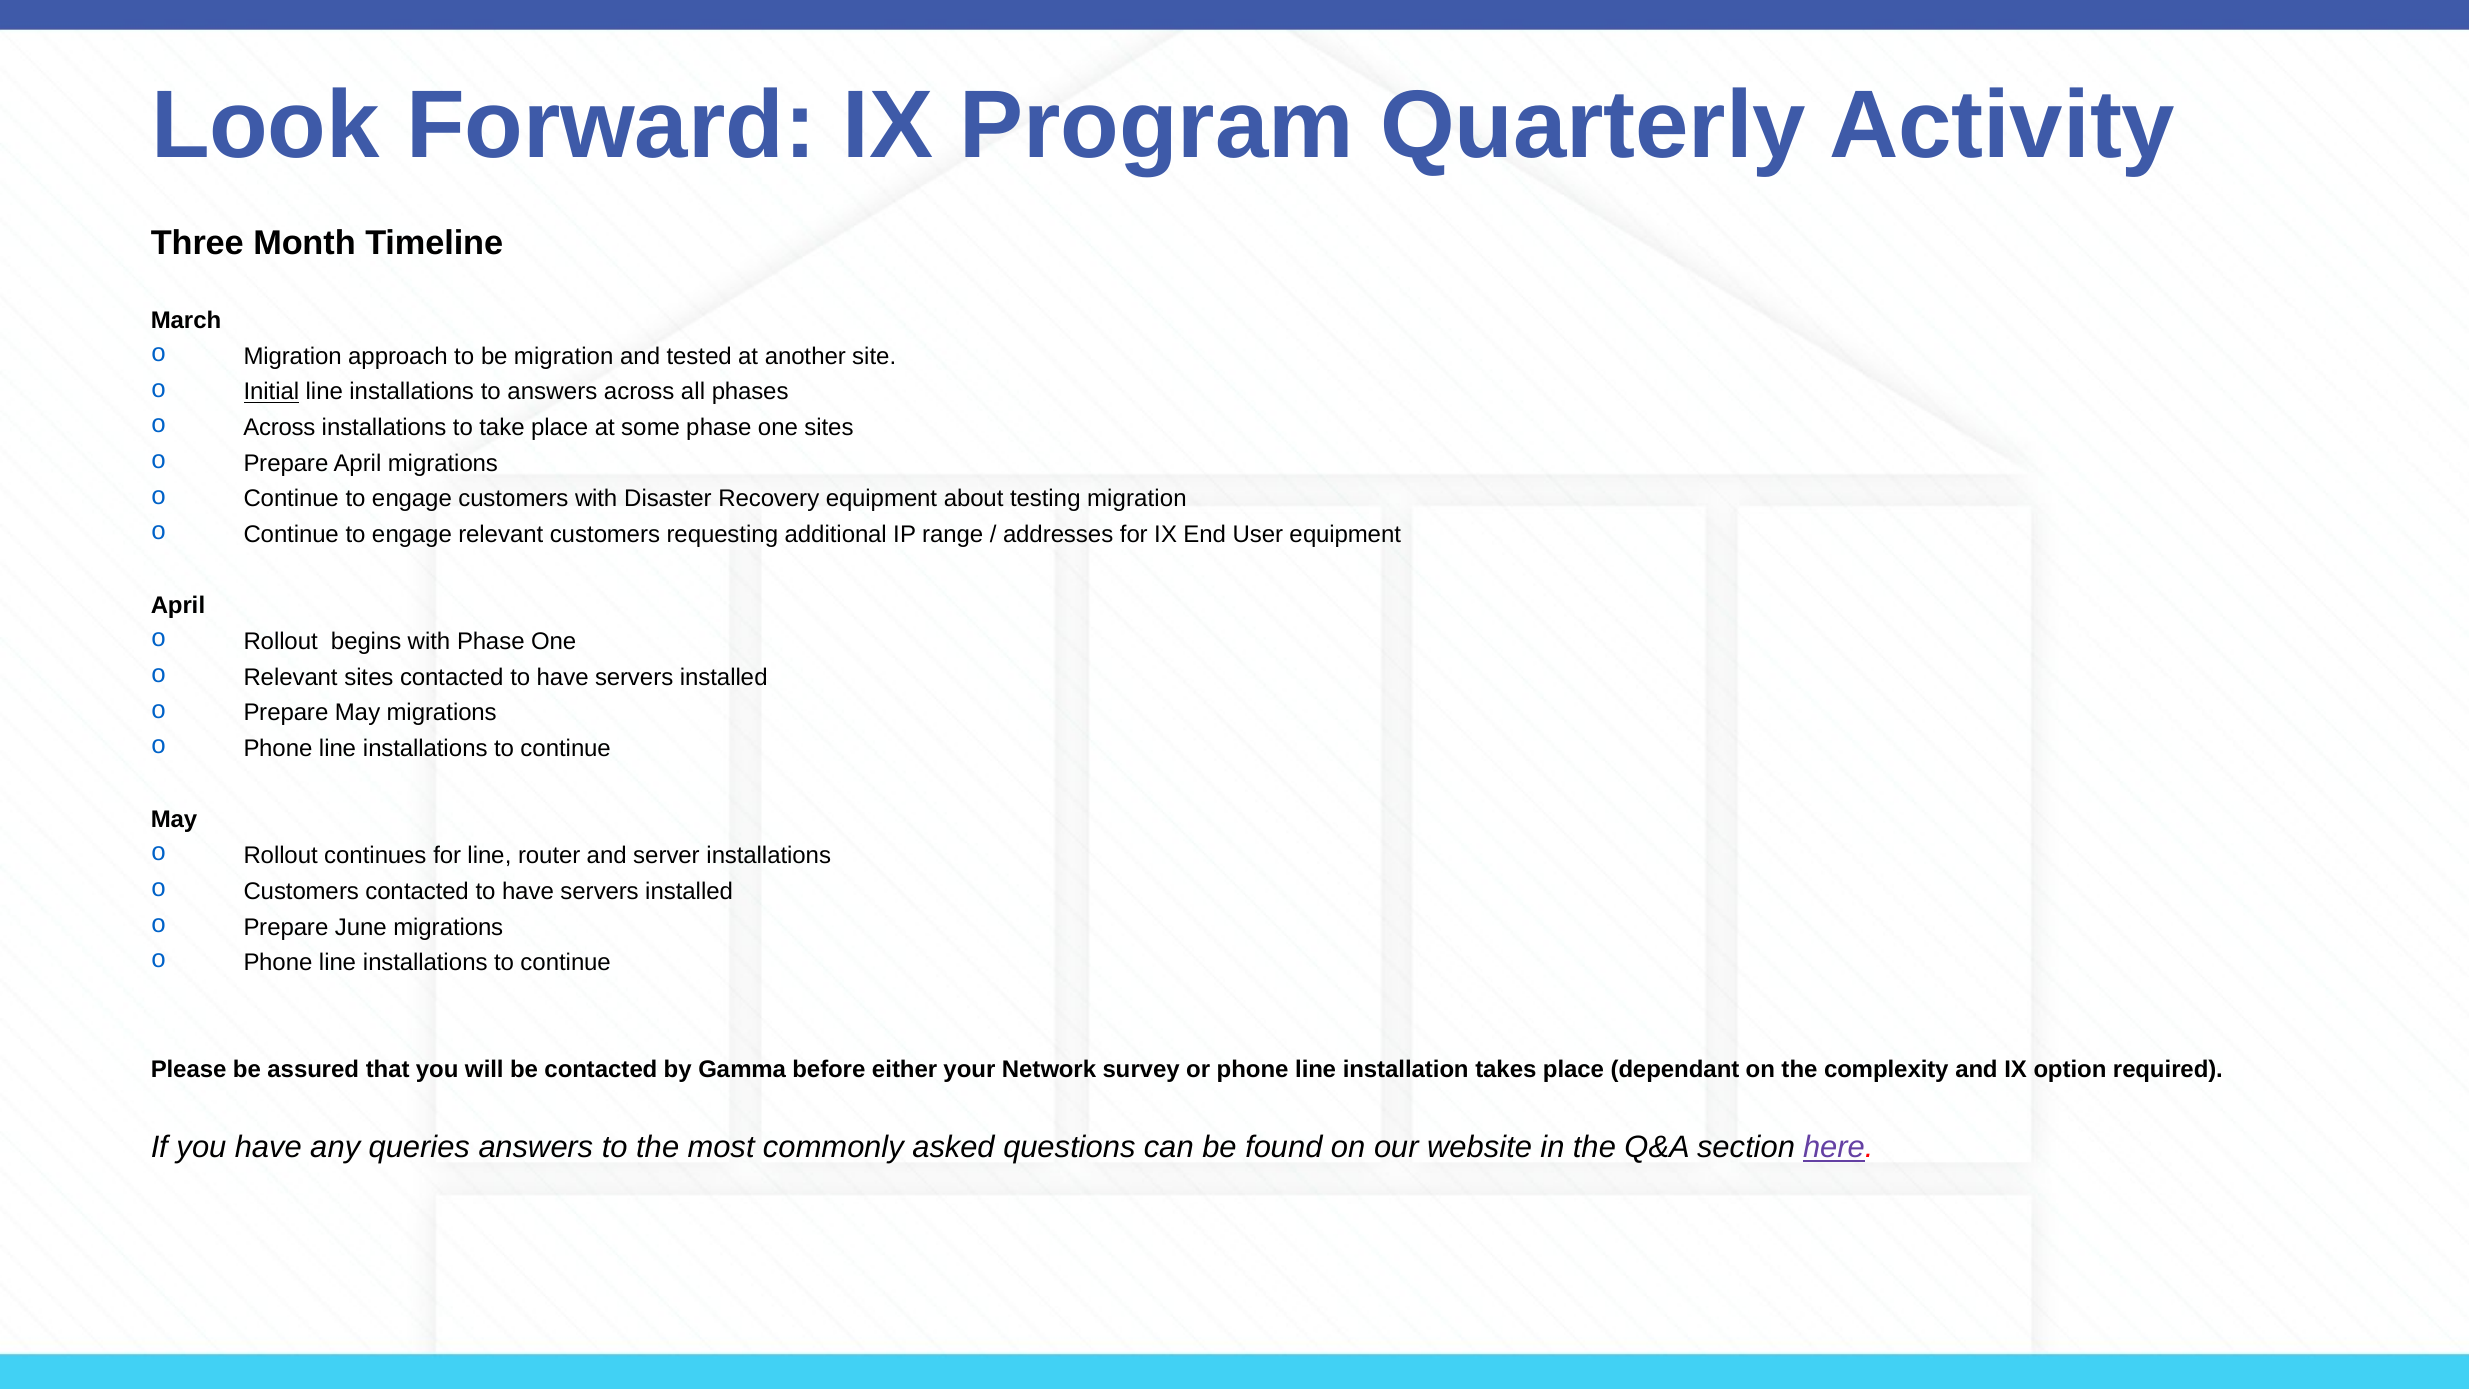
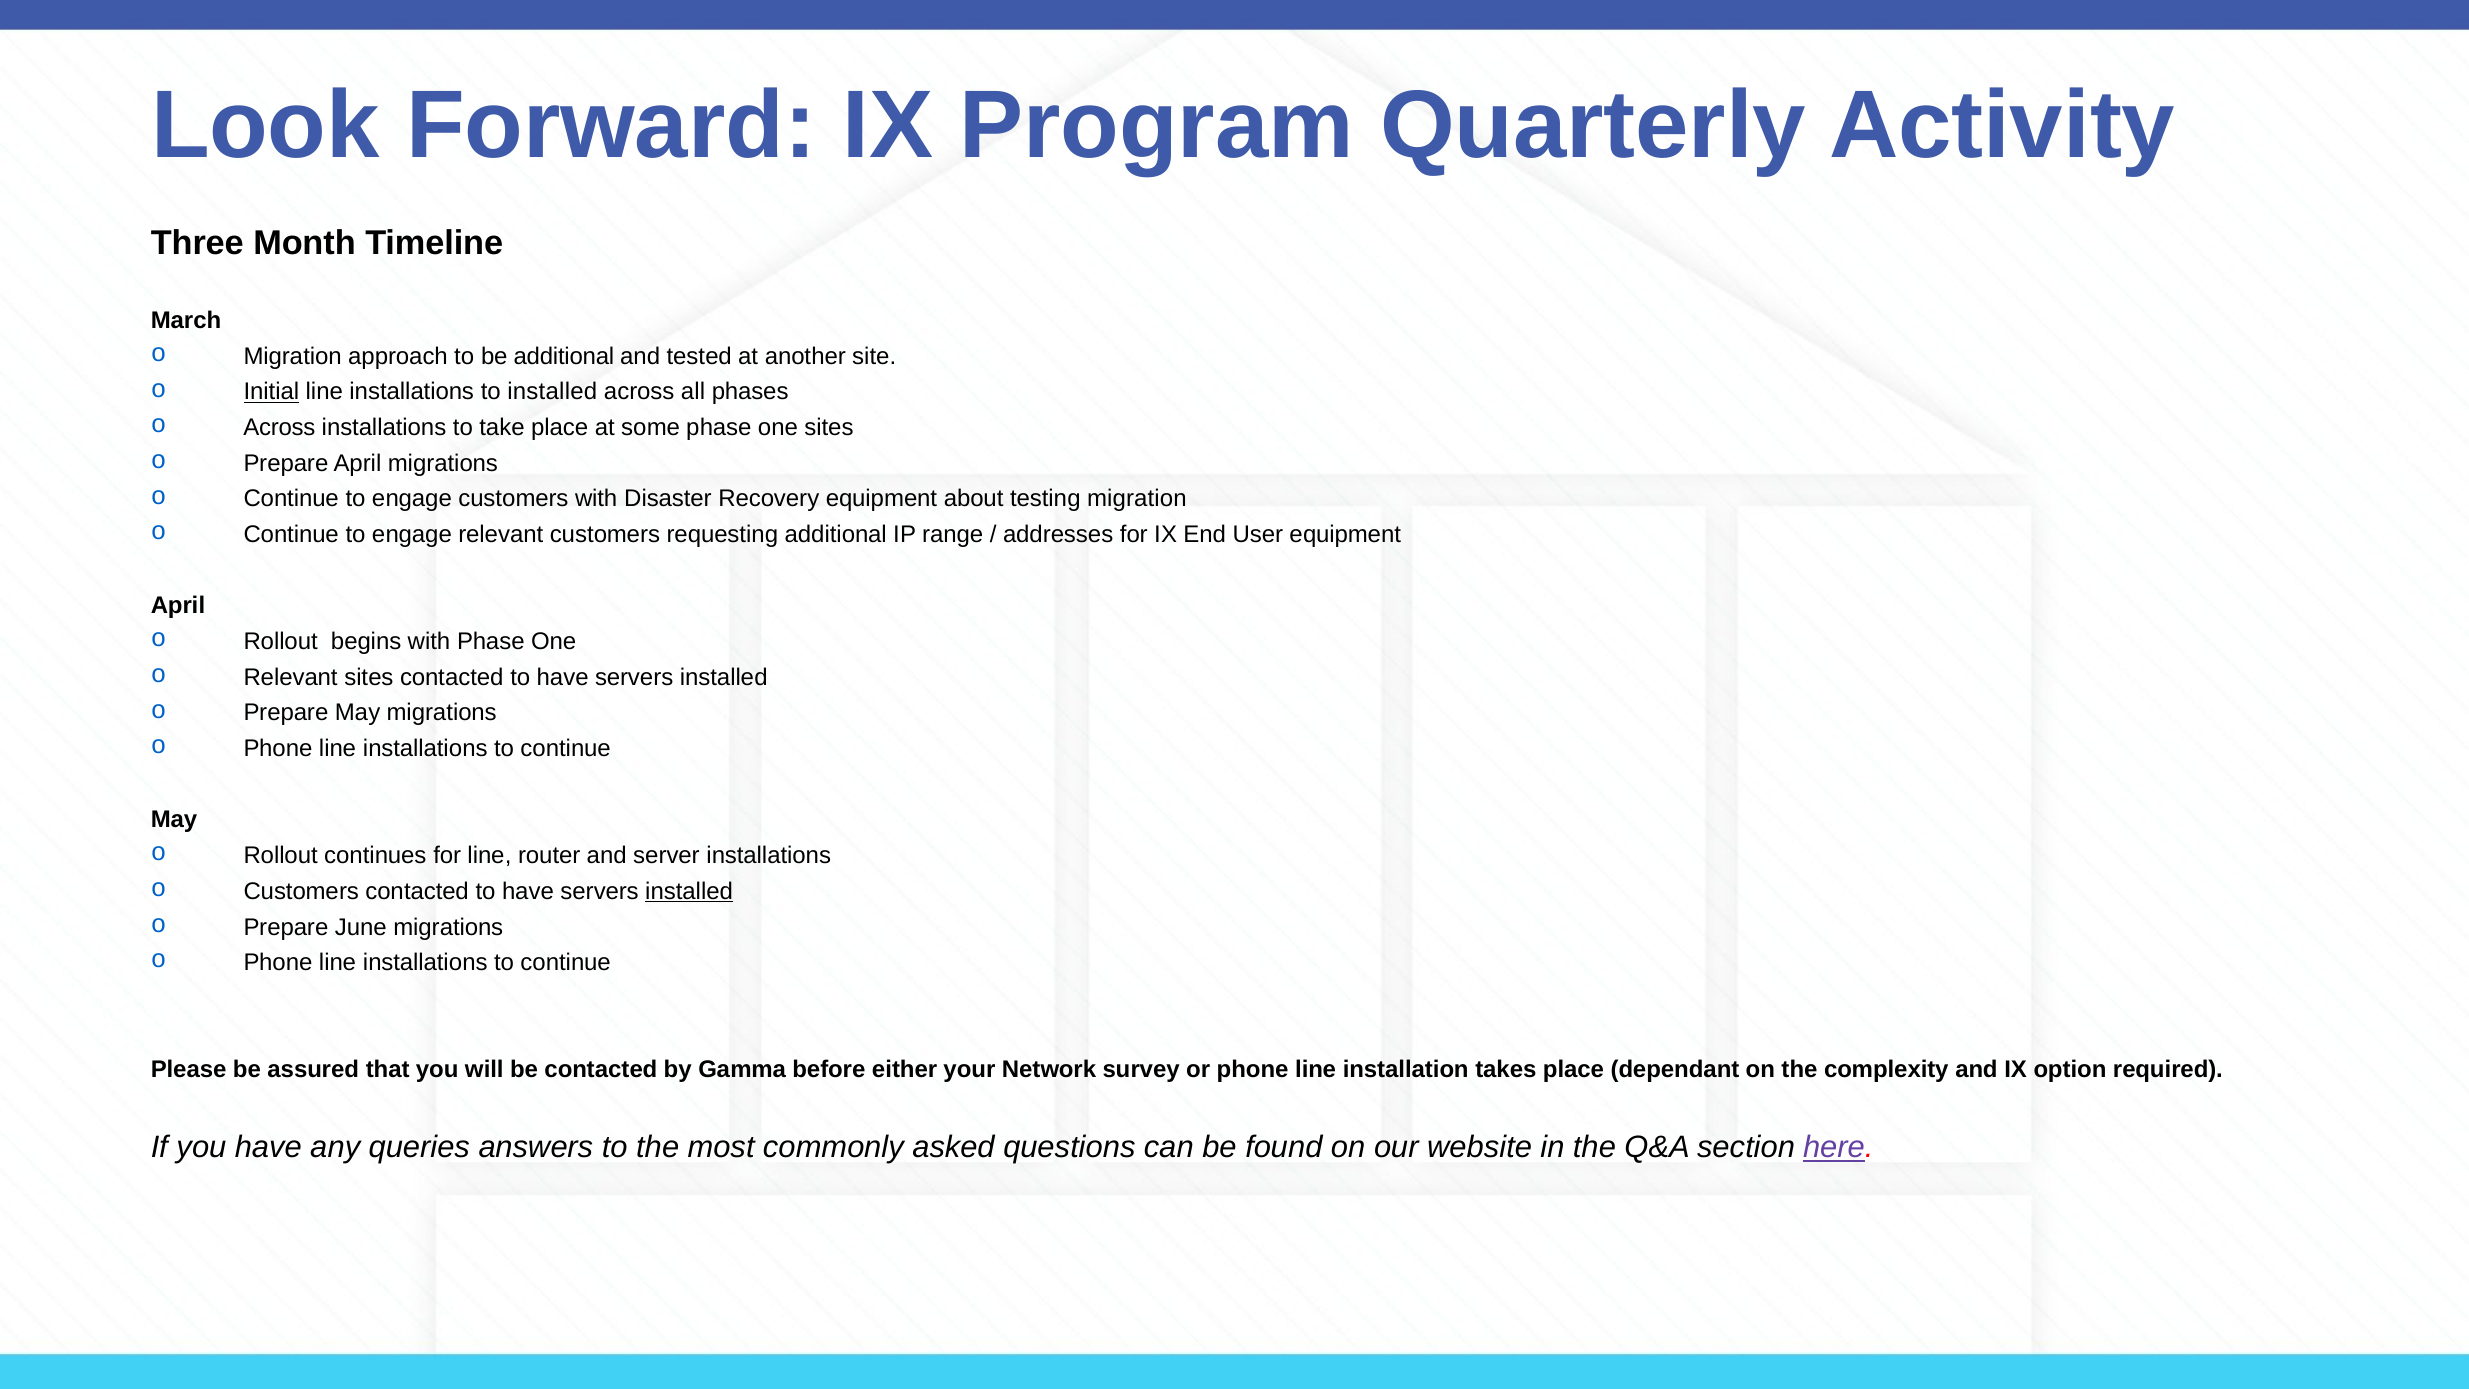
be migration: migration -> additional
to answers: answers -> installed
installed at (689, 891) underline: none -> present
